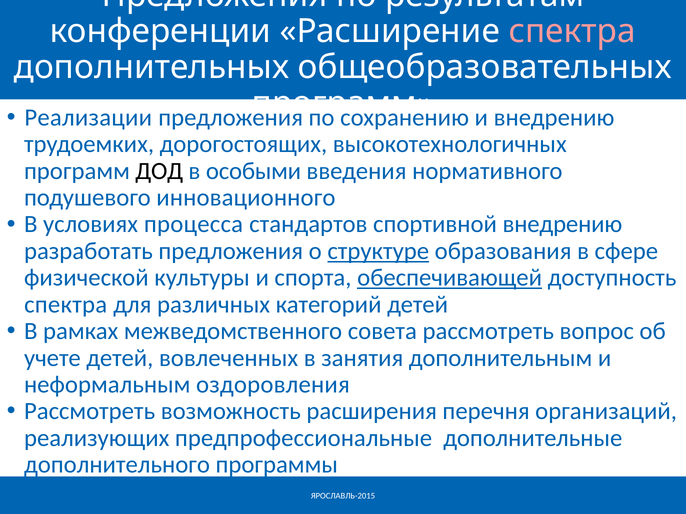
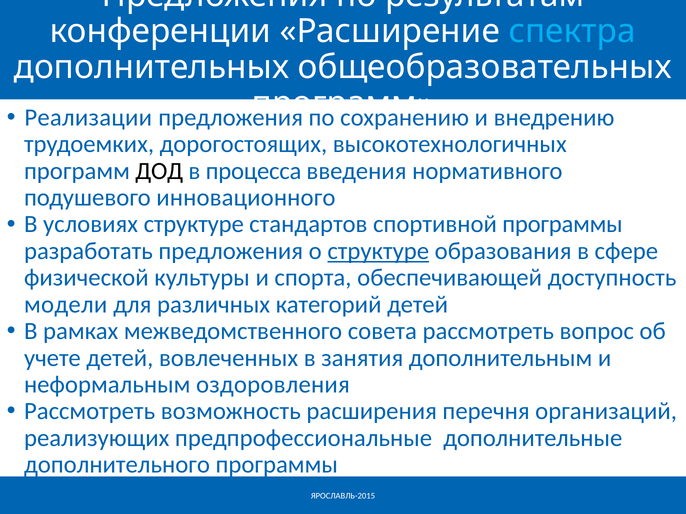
спектра at (572, 31) colour: pink -> light blue
особыми: особыми -> процесса
условиях процесса: процесса -> структуре
спортивной внедрению: внедрению -> программы
обеспечивающей underline: present -> none
спектра at (66, 305): спектра -> модели
